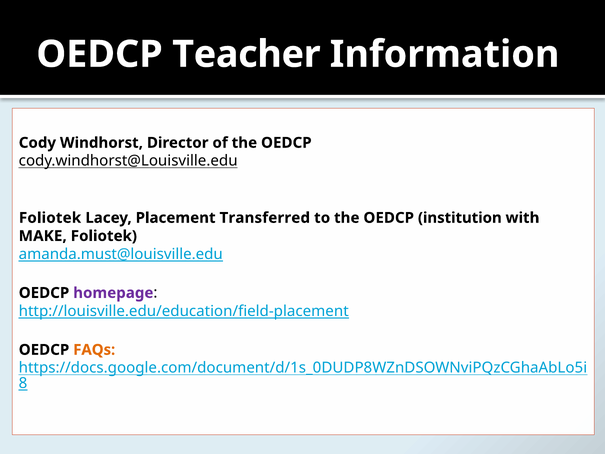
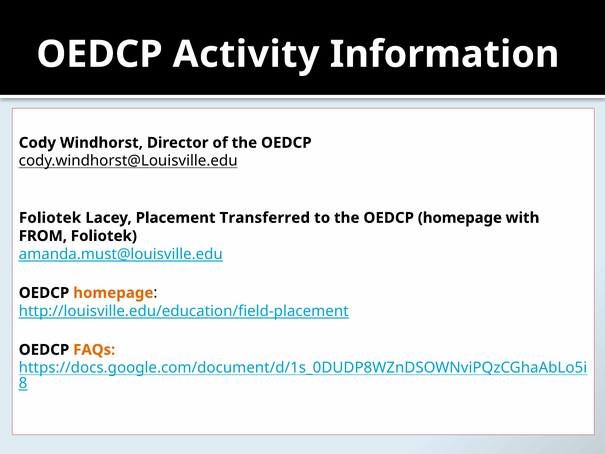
Teacher: Teacher -> Activity
the OEDCP institution: institution -> homepage
MAKE: MAKE -> FROM
homepage at (113, 293) colour: purple -> orange
